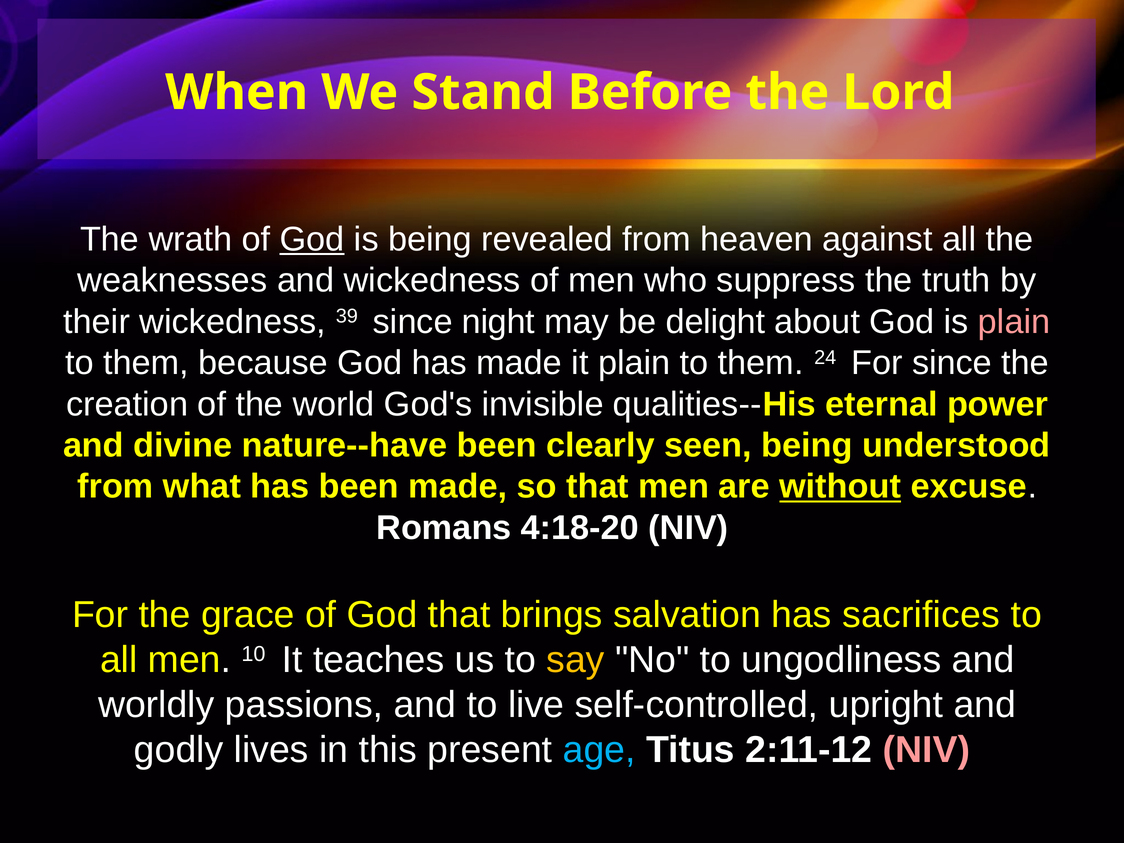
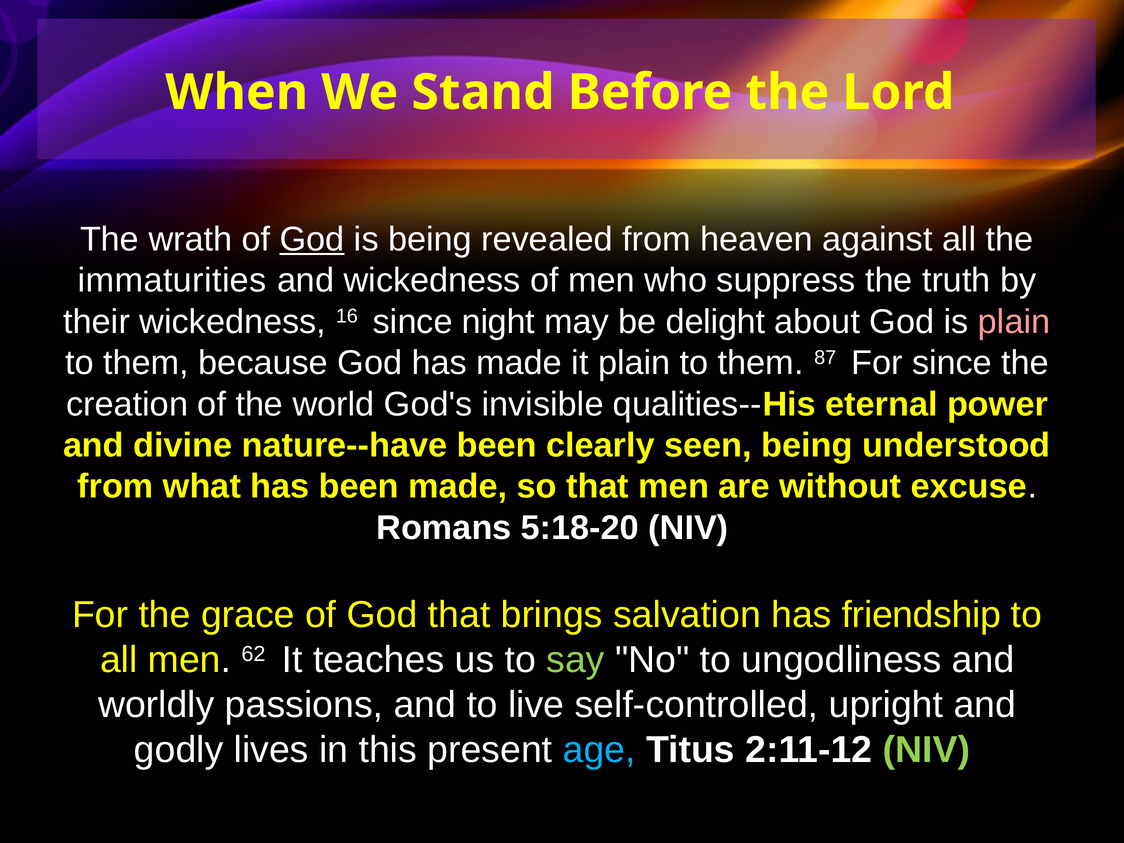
weaknesses: weaknesses -> immaturities
39: 39 -> 16
24: 24 -> 87
without underline: present -> none
4:18-20: 4:18-20 -> 5:18-20
sacrifices: sacrifices -> friendship
10: 10 -> 62
say colour: yellow -> light green
NIV at (926, 750) colour: pink -> light green
